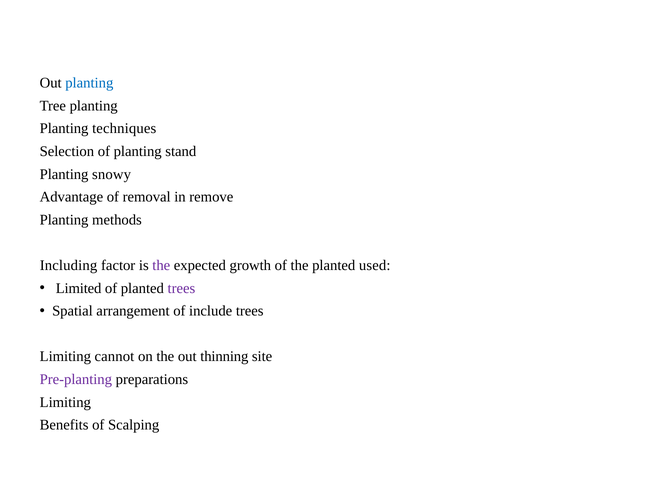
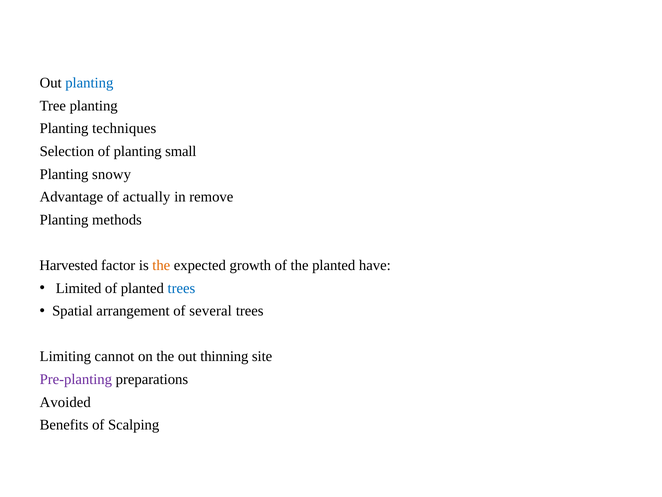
stand: stand -> small
removal: removal -> actually
Including: Including -> Harvested
the at (161, 265) colour: purple -> orange
used: used -> have
trees at (181, 288) colour: purple -> blue
include: include -> several
Limiting at (65, 402): Limiting -> Avoided
